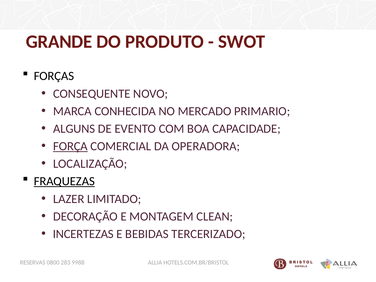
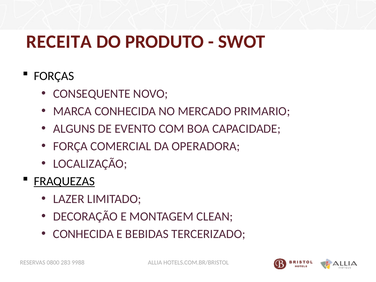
GRANDE: GRANDE -> RECEITA
FORÇA underline: present -> none
INCERTEZAS at (83, 234): INCERTEZAS -> CONHECIDA
